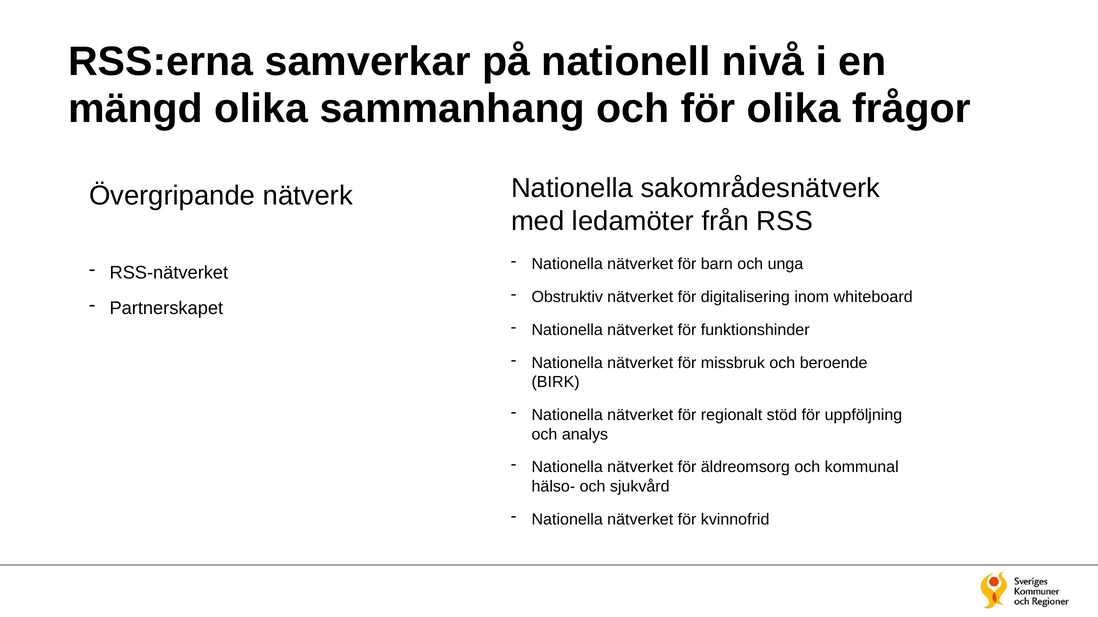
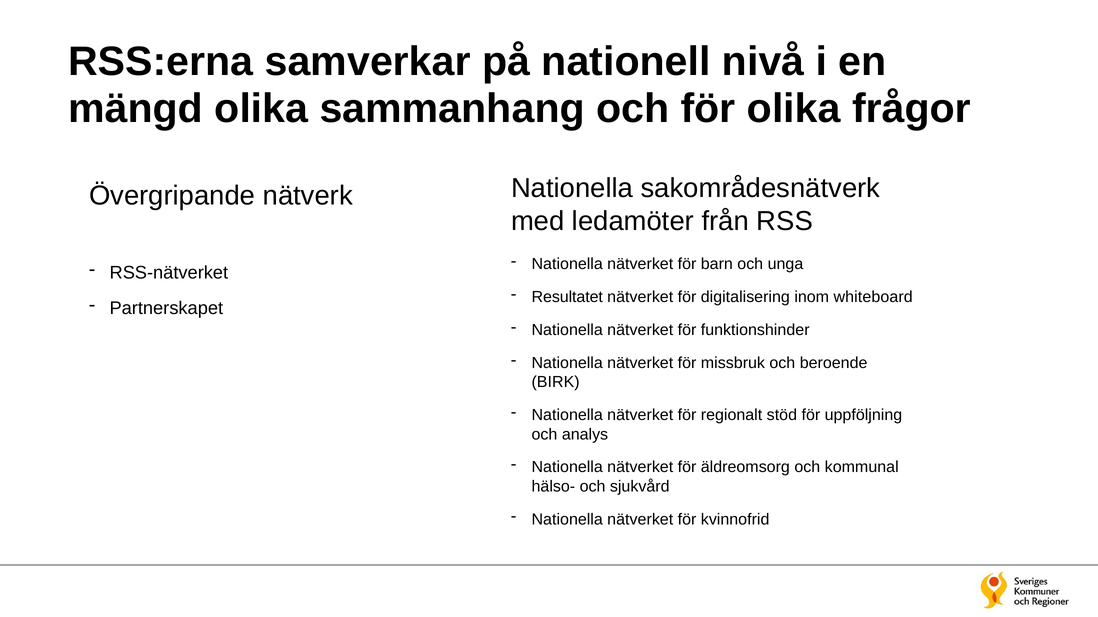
Obstruktiv: Obstruktiv -> Resultatet
